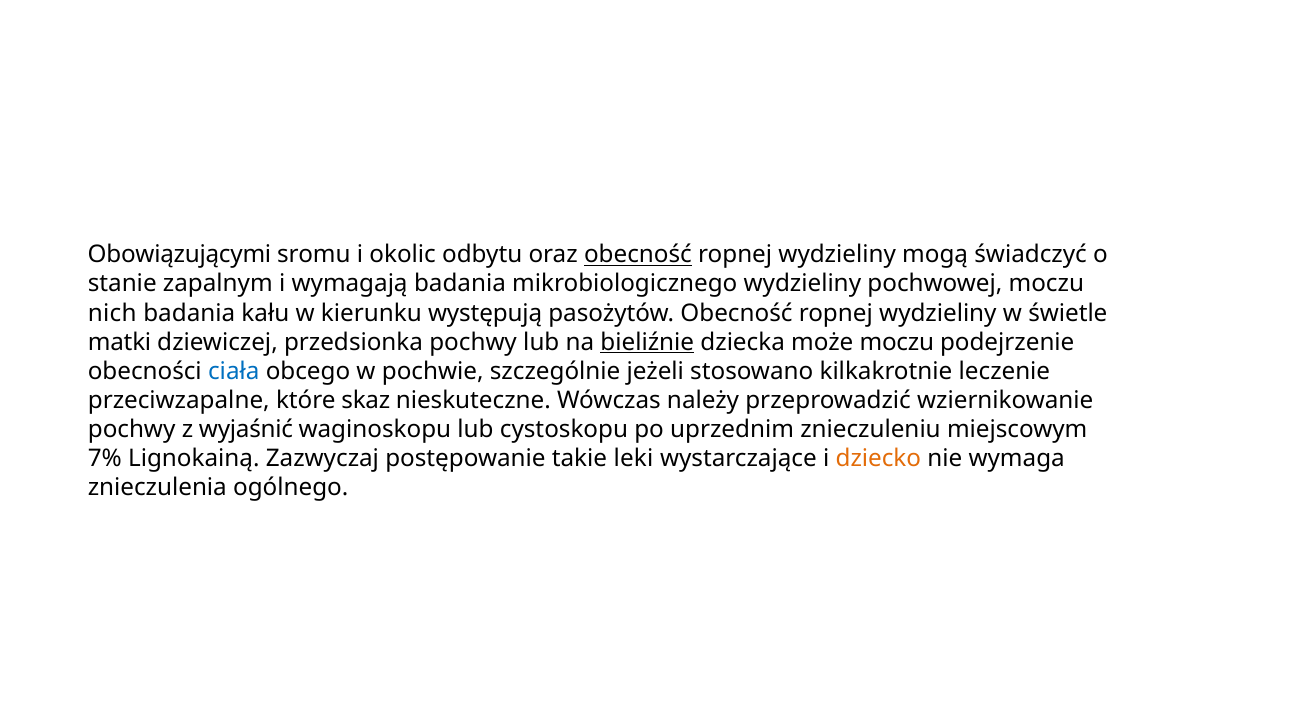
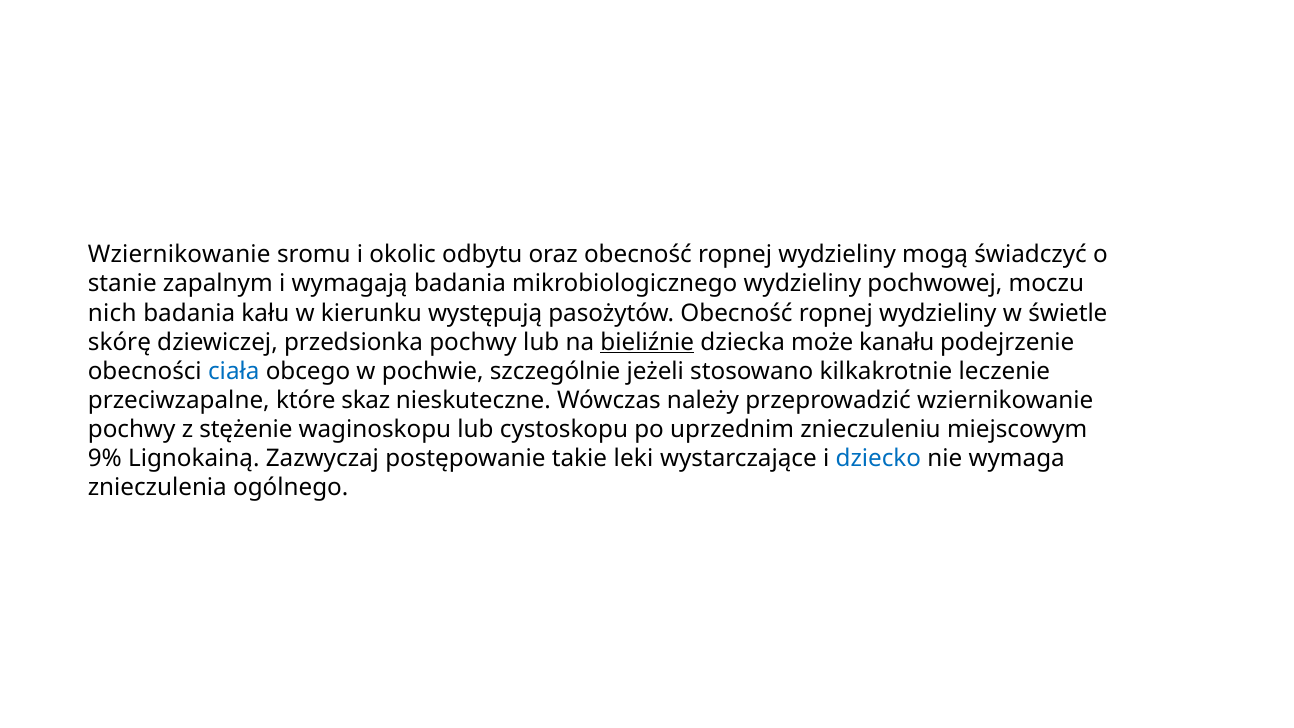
Obowiązującymi at (179, 255): Obowiązującymi -> Wziernikowanie
obecność at (638, 255) underline: present -> none
matki: matki -> skórę
może moczu: moczu -> kanału
wyjaśnić: wyjaśnić -> stężenie
7%: 7% -> 9%
dziecko colour: orange -> blue
